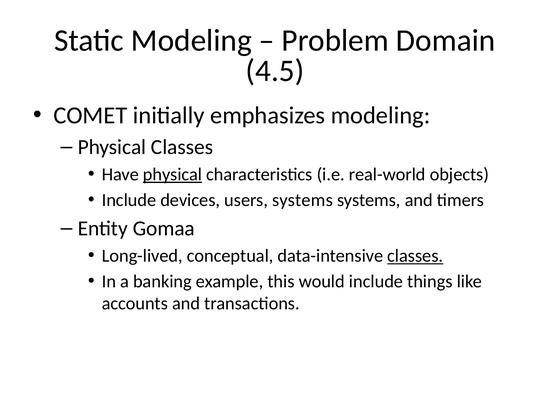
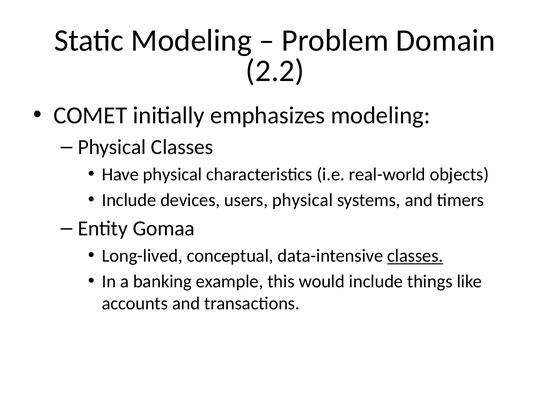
4.5: 4.5 -> 2.2
physical at (173, 174) underline: present -> none
users systems: systems -> physical
